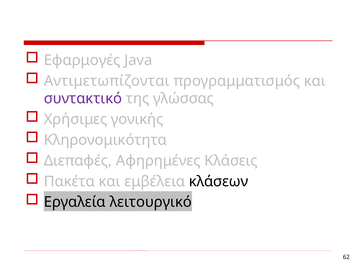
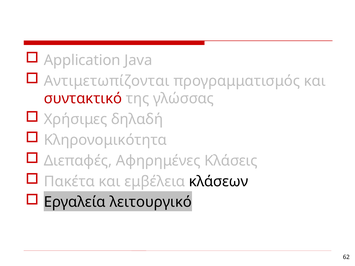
Εφαρμογές: Εφαρμογές -> Application
συντακτικό colour: purple -> red
γονικής: γονικής -> δηλαδή
